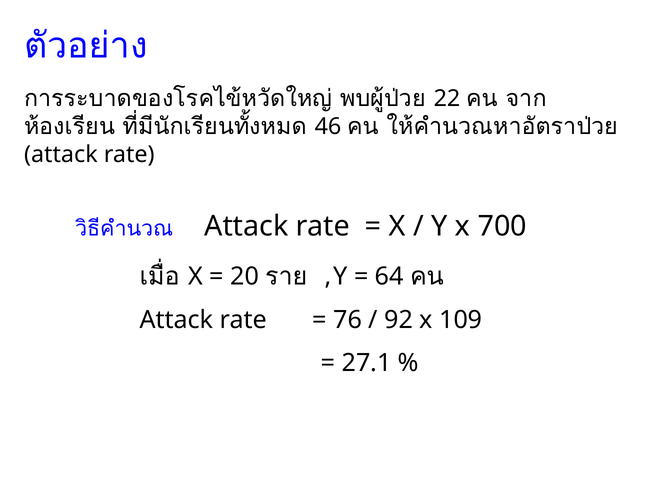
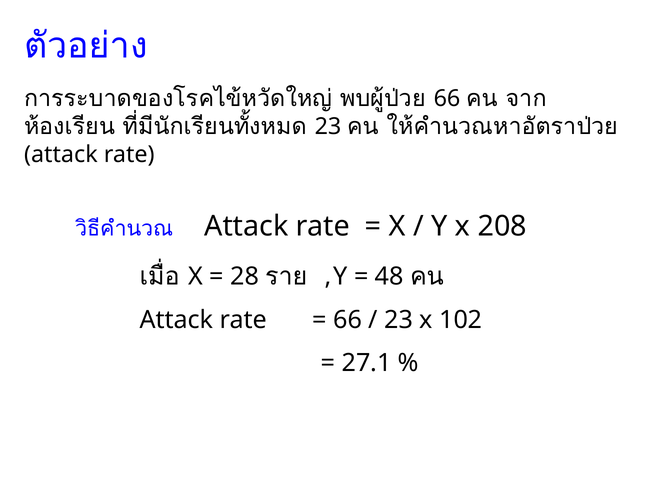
22 at (447, 98): 22 -> 66
46 at (328, 126): 46 -> 23
700: 700 -> 208
20: 20 -> 28
64: 64 -> 48
76 at (348, 320): 76 -> 66
92 at (399, 320): 92 -> 23
109: 109 -> 102
